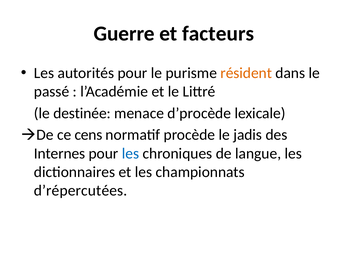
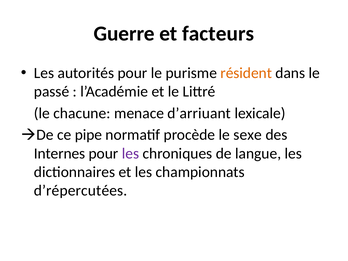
destinée: destinée -> chacune
d’procède: d’procède -> d’arriuant
cens: cens -> pipe
jadis: jadis -> sexe
les at (130, 153) colour: blue -> purple
